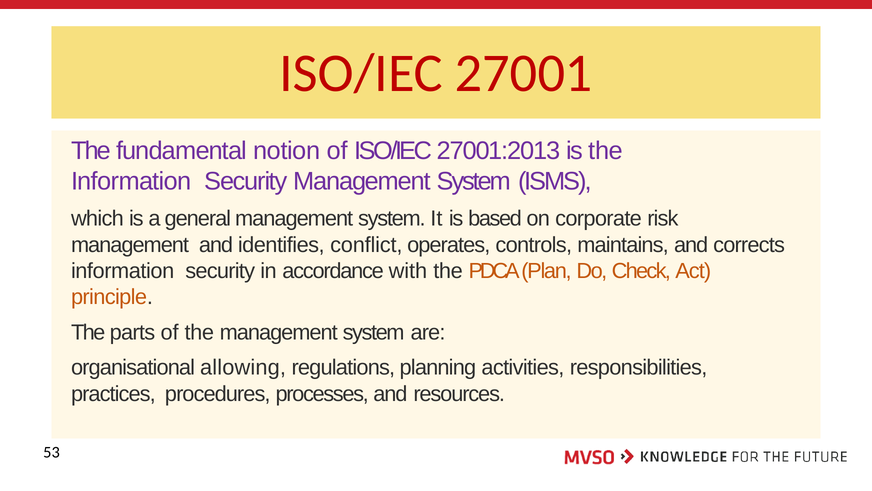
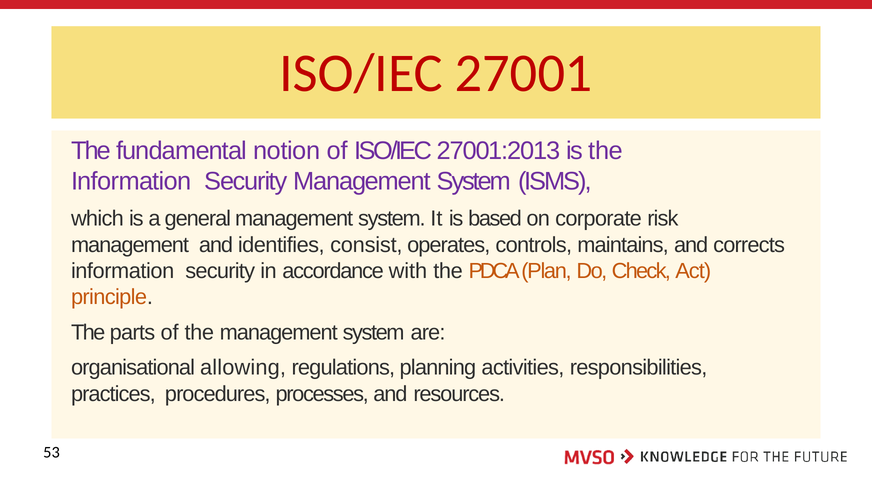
conflict: conflict -> consist
